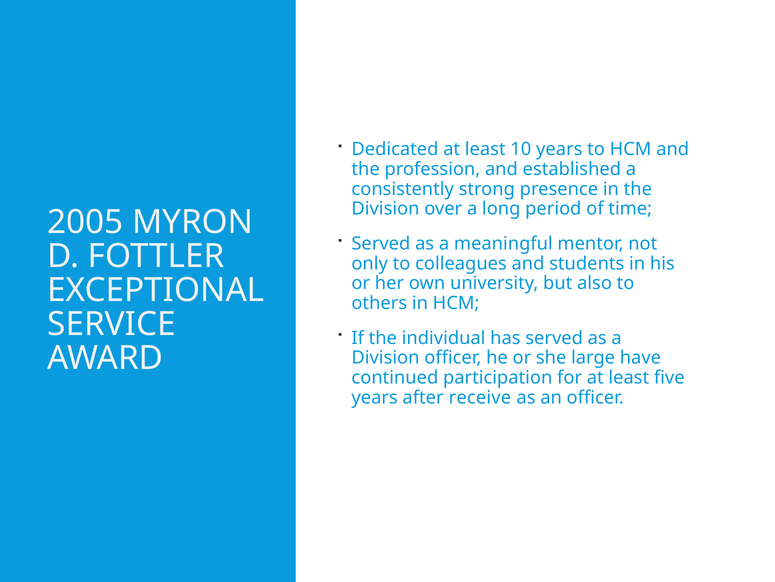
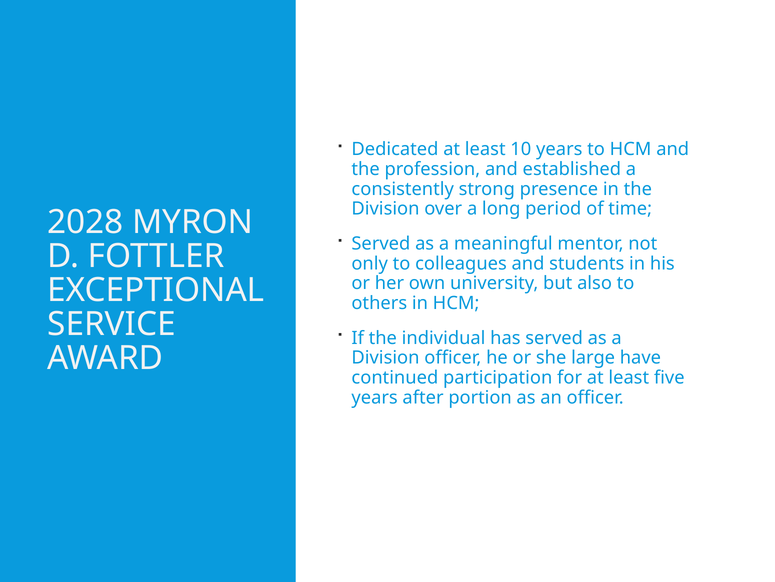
2005: 2005 -> 2028
receive: receive -> portion
